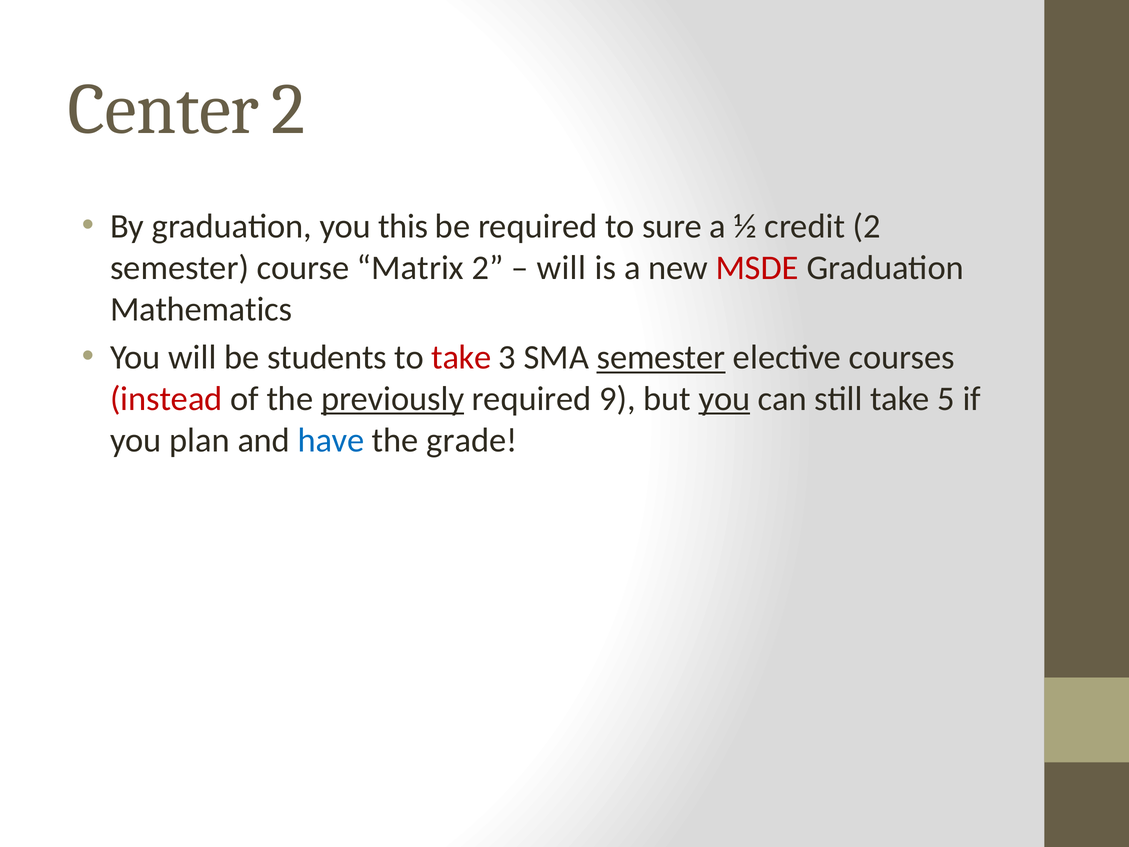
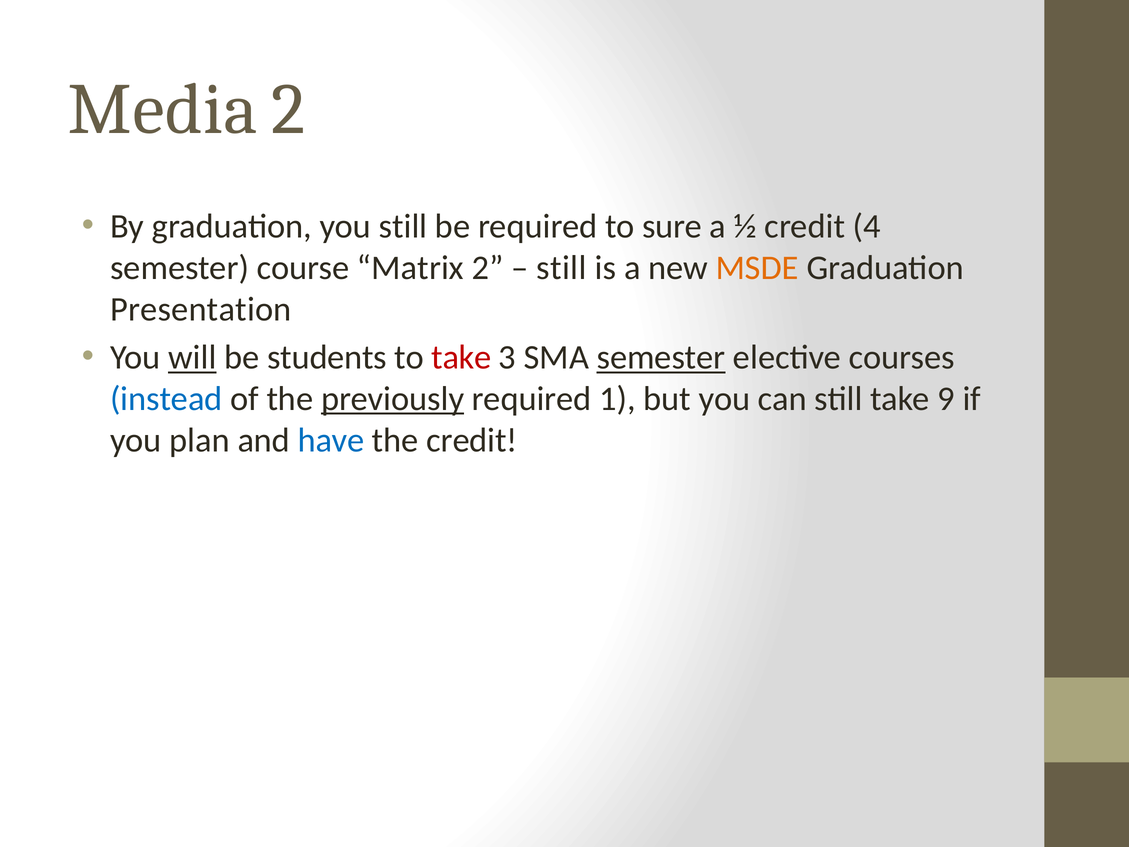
Center: Center -> Media
you this: this -> still
credit 2: 2 -> 4
will at (561, 268): will -> still
MSDE colour: red -> orange
Mathematics: Mathematics -> Presentation
will at (192, 357) underline: none -> present
instead colour: red -> blue
9: 9 -> 1
you at (724, 399) underline: present -> none
5: 5 -> 9
the grade: grade -> credit
